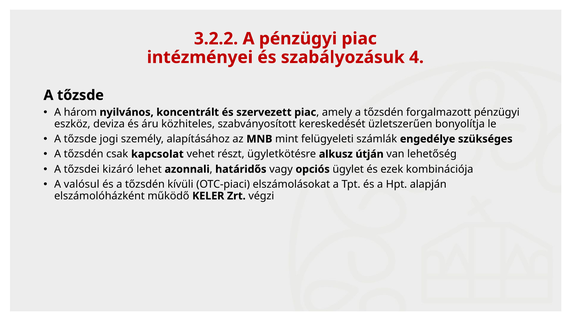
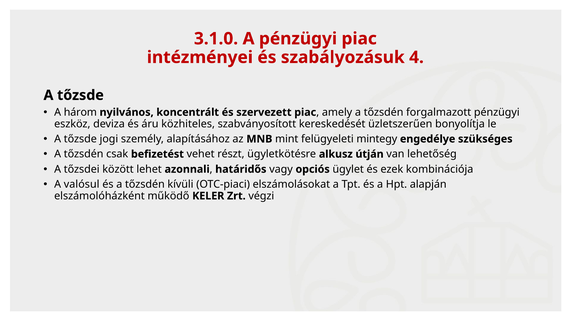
3.2.2: 3.2.2 -> 3.1.0
számlák: számlák -> mintegy
kapcsolat: kapcsolat -> befizetést
kizáró: kizáró -> között
